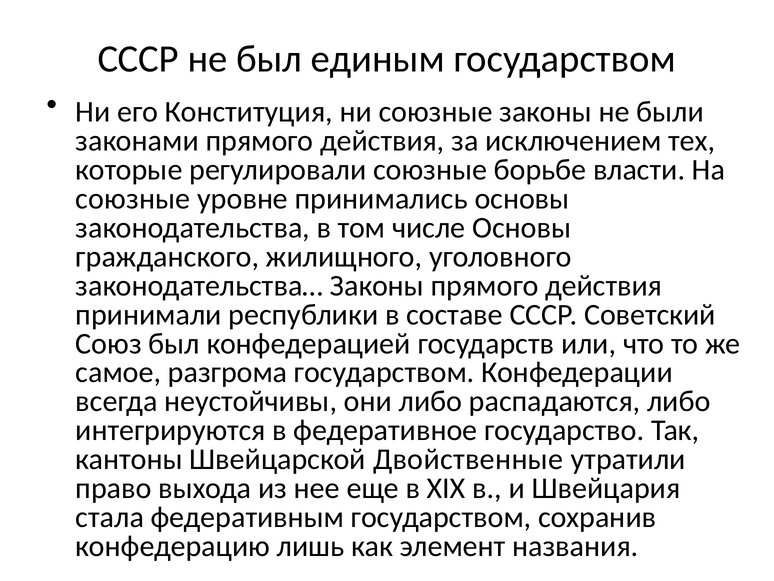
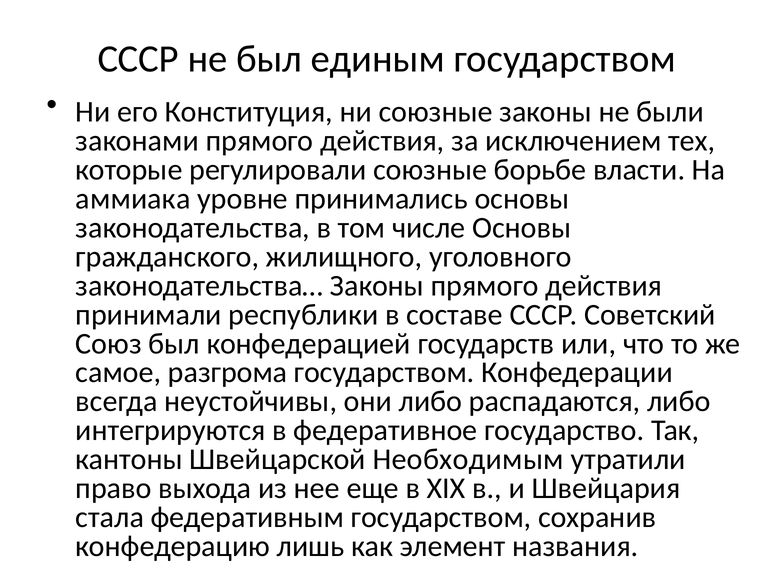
союзные at (133, 199): союзные -> аммиака
Двойственные: Двойственные -> Необходимым
